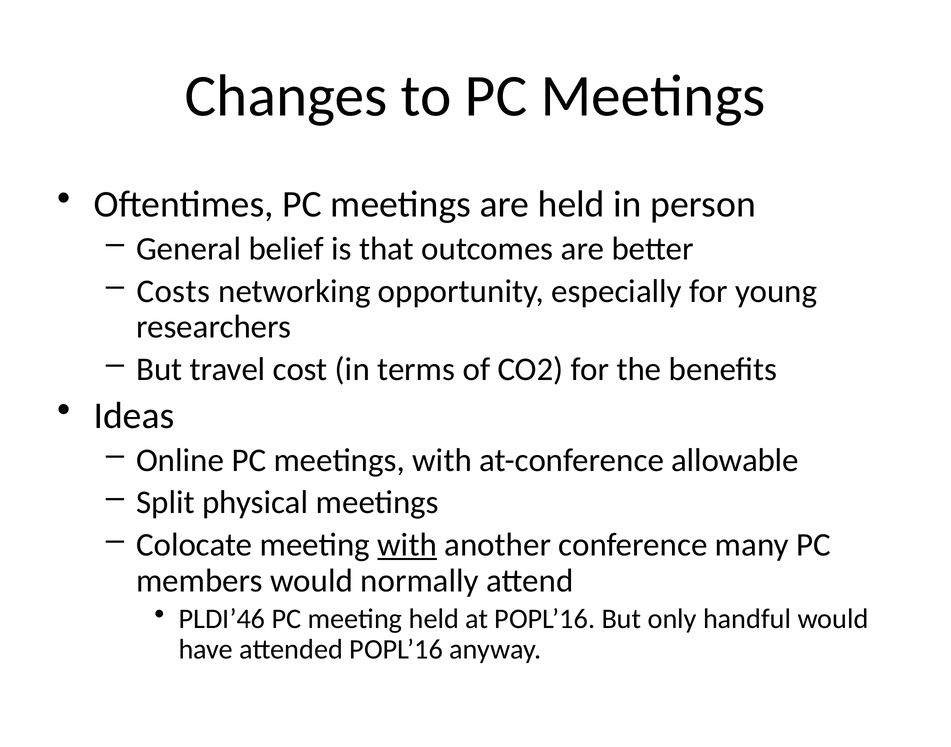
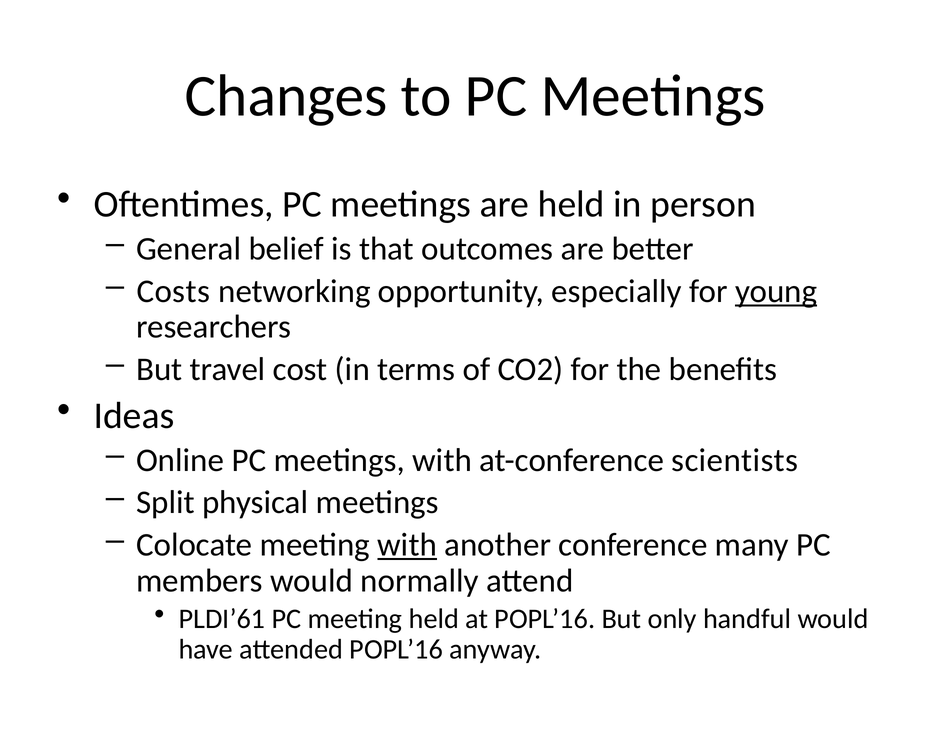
young underline: none -> present
allowable: allowable -> scientists
PLDI’46: PLDI’46 -> PLDI’61
